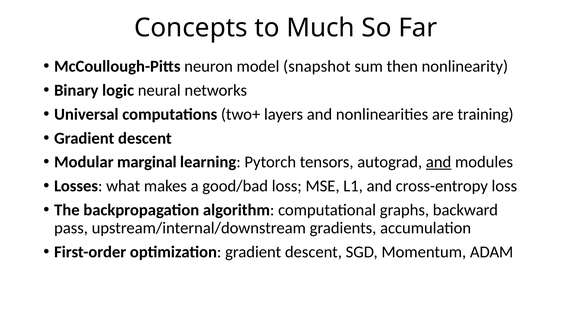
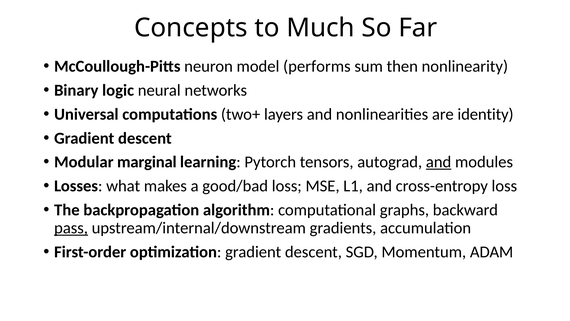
snapshot: snapshot -> performs
training: training -> identity
pass underline: none -> present
